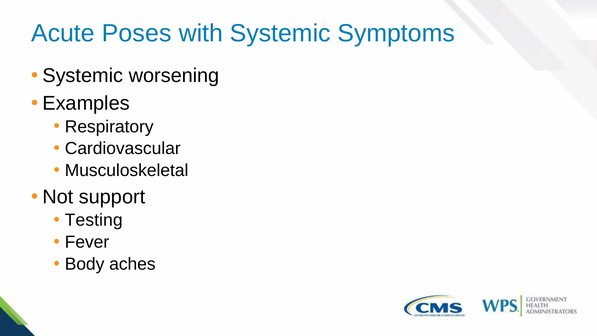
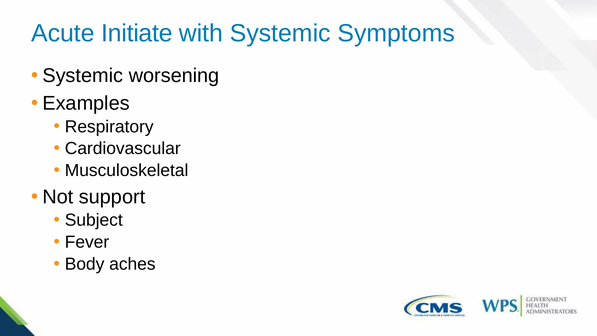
Poses: Poses -> Initiate
Testing: Testing -> Subject
